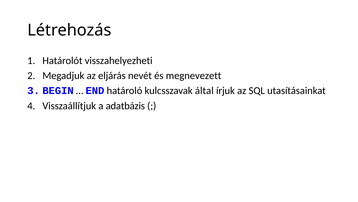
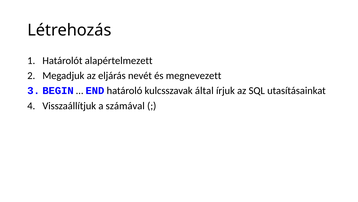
visszahelyezheti: visszahelyezheti -> alapértelmezett
adatbázis: adatbázis -> számával
